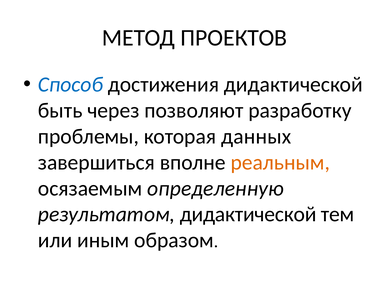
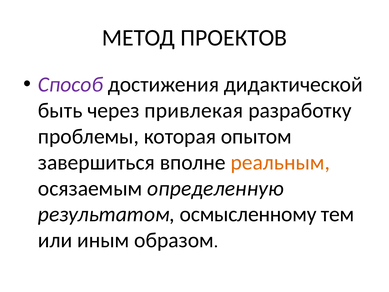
Способ colour: blue -> purple
позволяют: позволяют -> привлекая
данных: данных -> опытом
результатом дидактической: дидактической -> осмысленному
